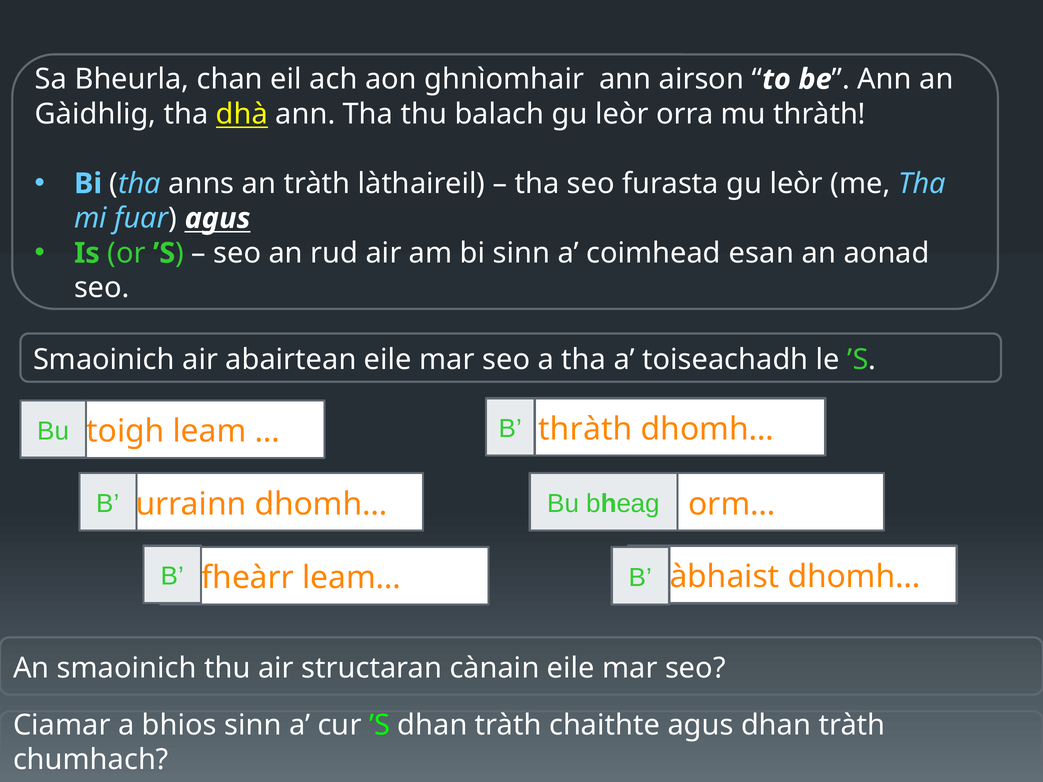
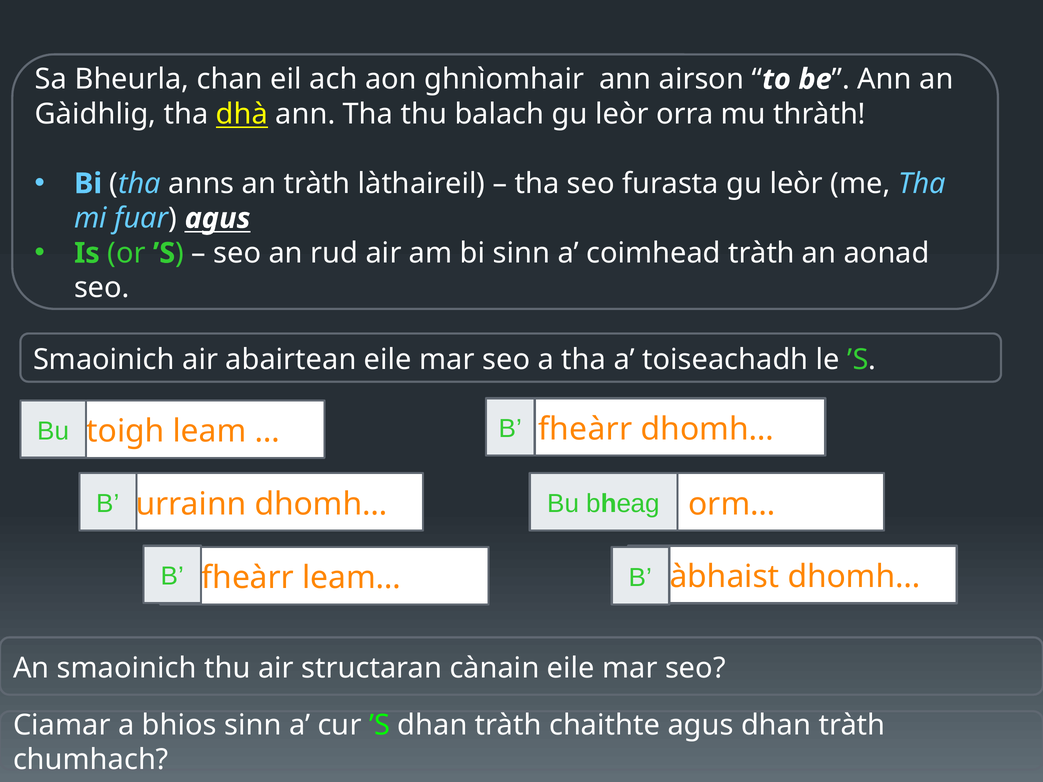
coimhead esan: esan -> tràth
thràth at (585, 429): thràth -> fheàrr
